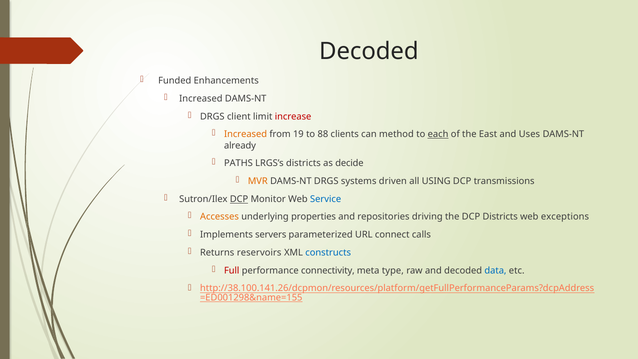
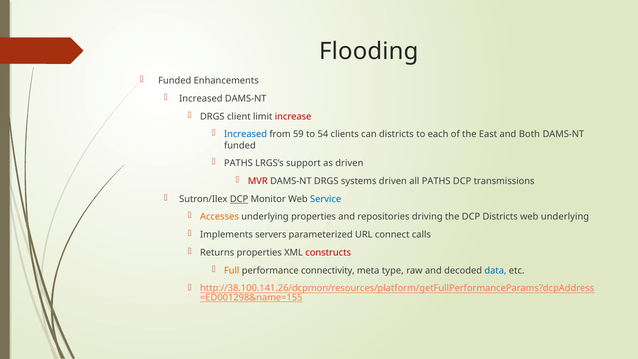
Decoded at (369, 51): Decoded -> Flooding
Increased at (245, 134) colour: orange -> blue
19: 19 -> 59
88: 88 -> 54
can method: method -> districts
each underline: present -> none
Uses: Uses -> Both
already at (240, 145): already -> funded
LRGS’s districts: districts -> support
as decide: decide -> driven
MVR colour: orange -> red
all USING: USING -> PATHS
web exceptions: exceptions -> underlying
Returns reservoirs: reservoirs -> properties
constructs colour: blue -> red
Full colour: red -> orange
